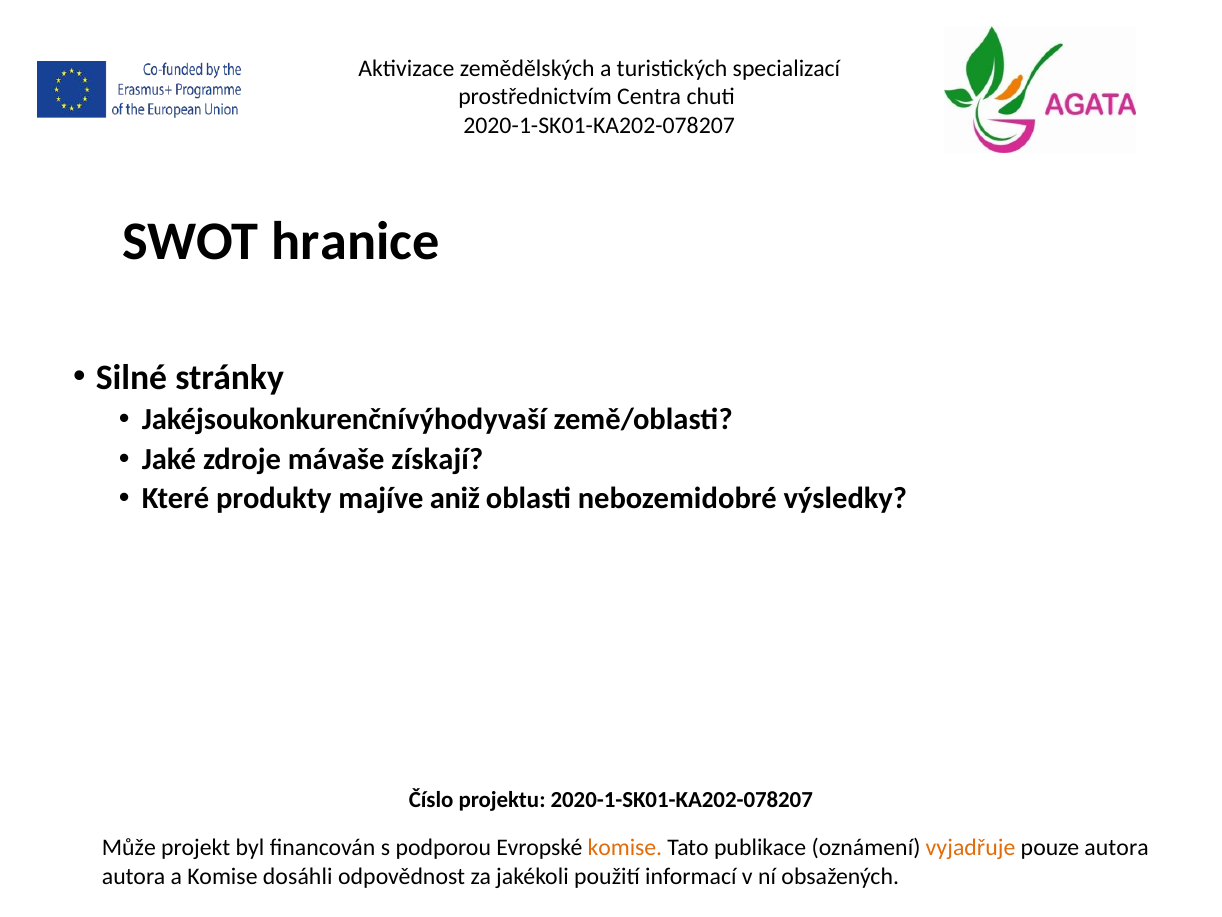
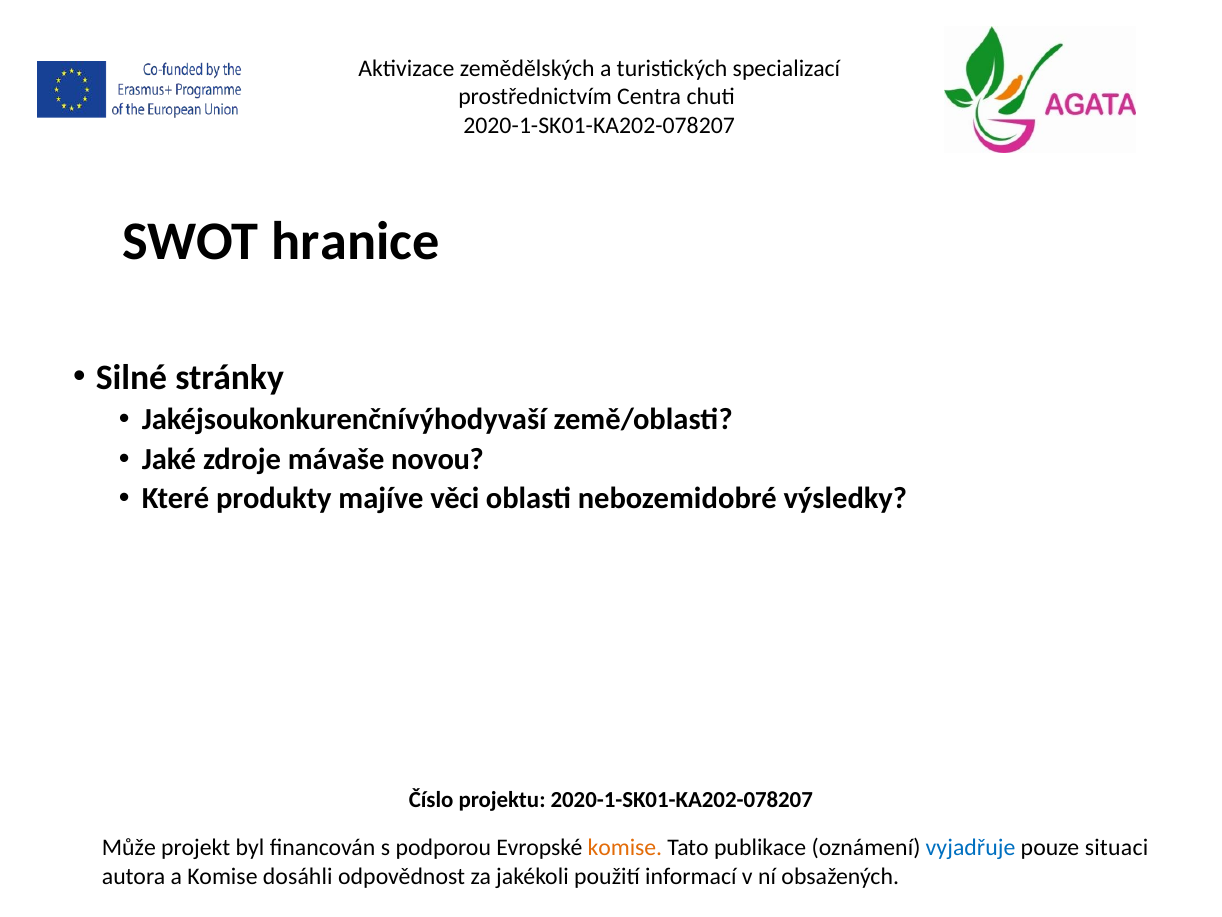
získají: získají -> novou
aniž: aniž -> věci
vyjadřuje colour: orange -> blue
pouze autora: autora -> situaci
